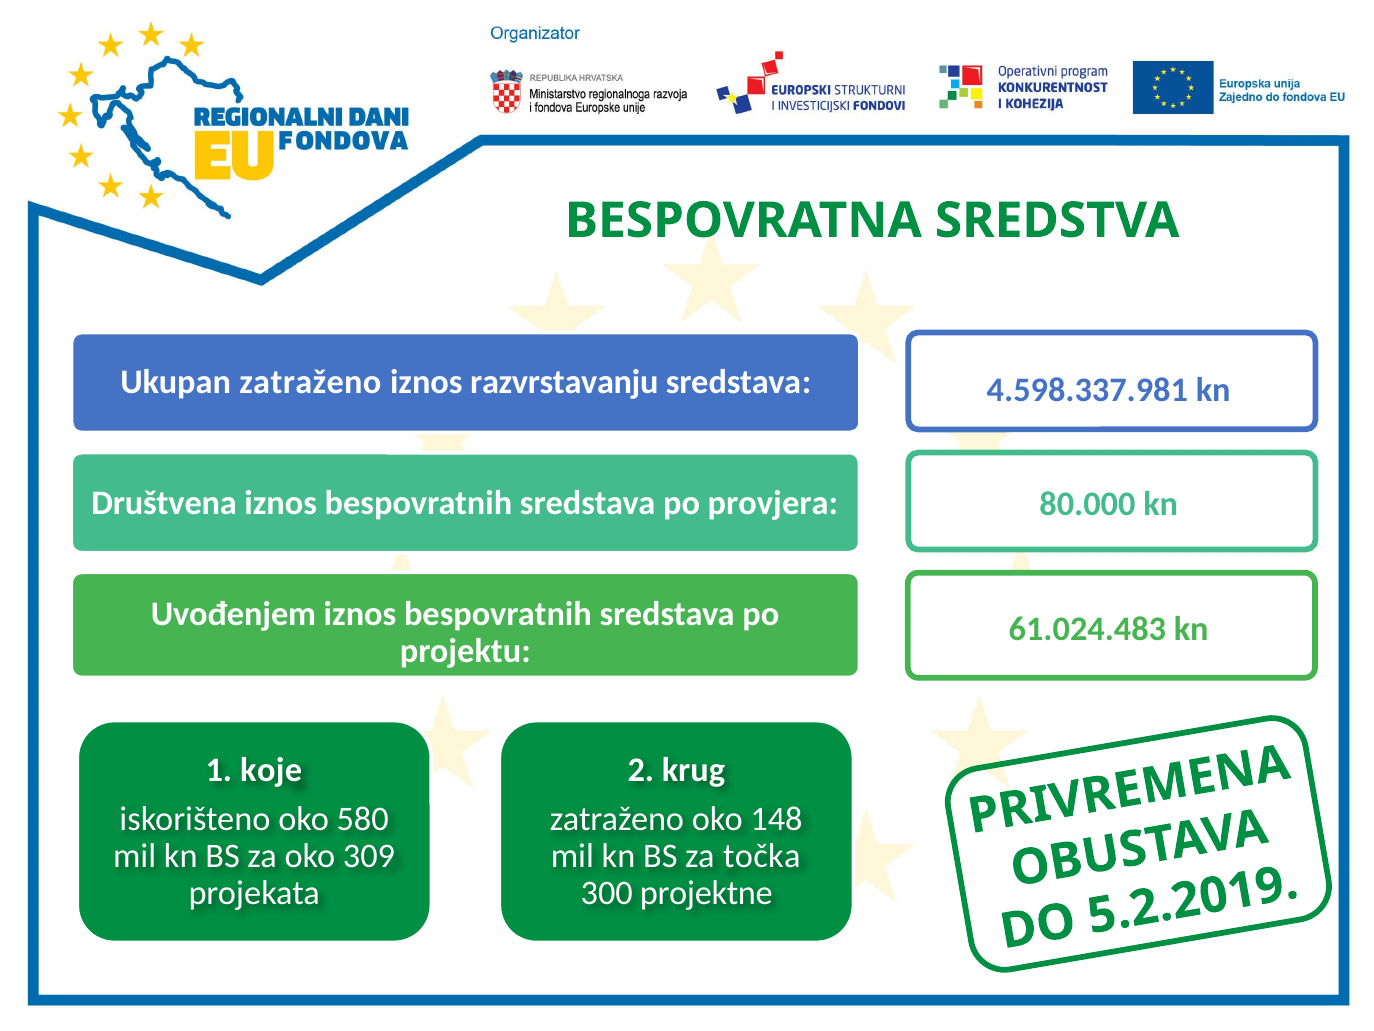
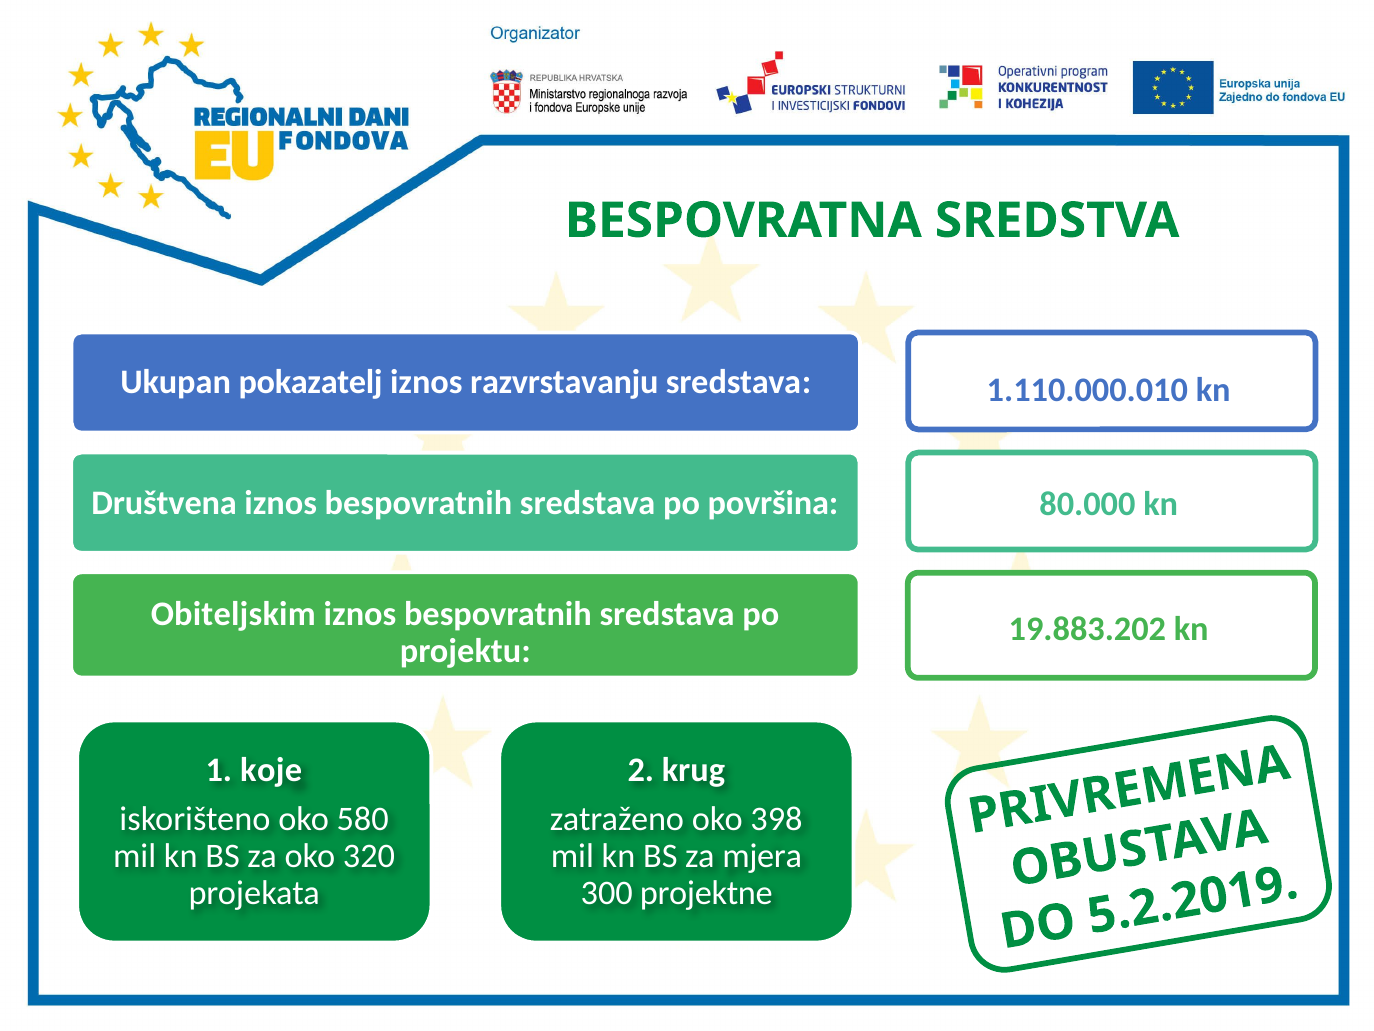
Ukupan zatraženo: zatraženo -> pokazatelj
4.598.337.981: 4.598.337.981 -> 1.110.000.010
provjera: provjera -> površina
Uvođenjem: Uvođenjem -> Obiteljskim
61.024.483: 61.024.483 -> 19.883.202
148: 148 -> 398
309: 309 -> 320
točka: točka -> mjera
